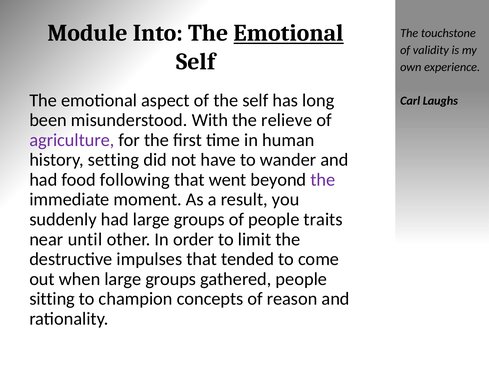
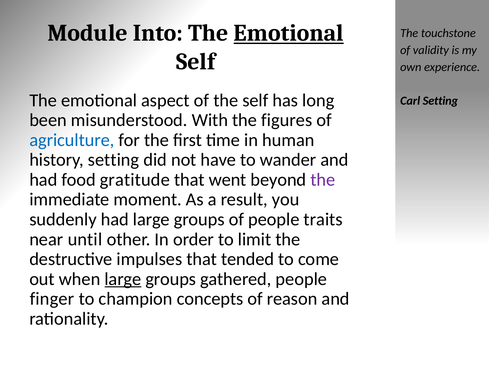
Carl Laughs: Laughs -> Setting
relieve: relieve -> figures
agriculture colour: purple -> blue
following: following -> gratitude
large at (123, 279) underline: none -> present
sitting: sitting -> finger
